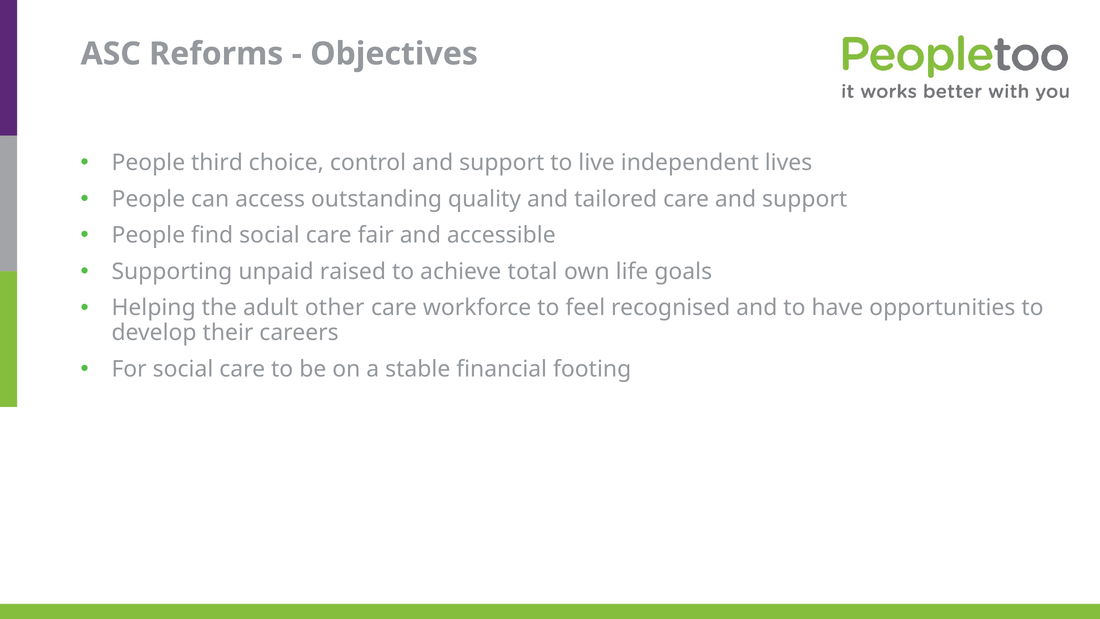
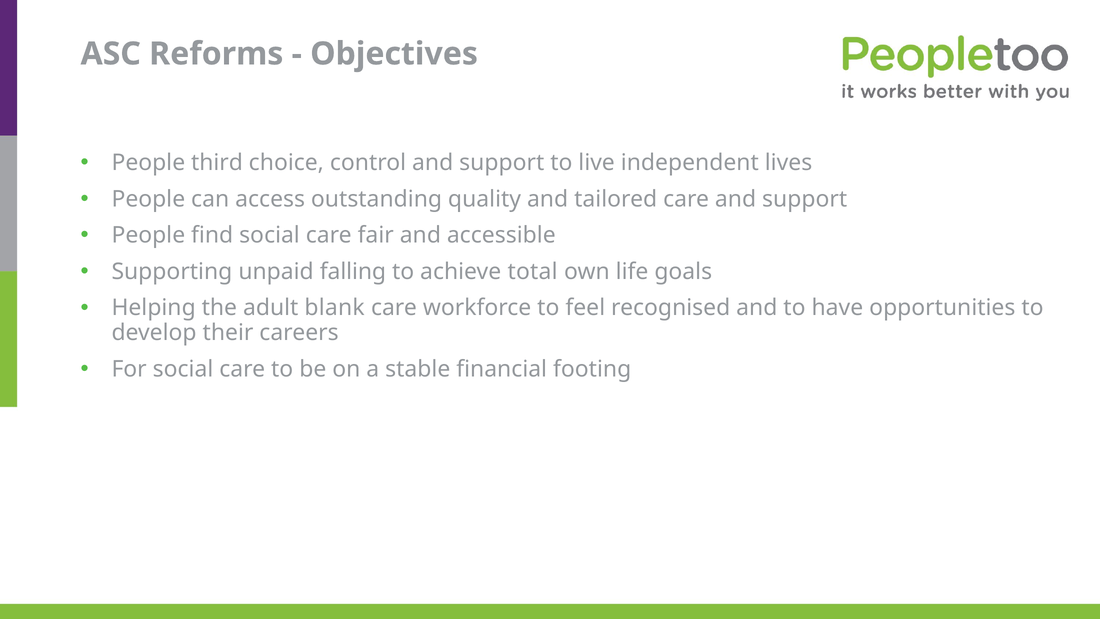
raised: raised -> falling
other: other -> blank
